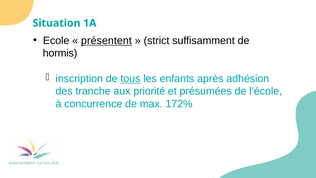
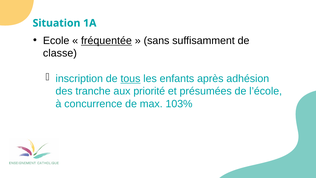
présentent: présentent -> fréquentée
strict: strict -> sans
hormis: hormis -> classe
172%: 172% -> 103%
